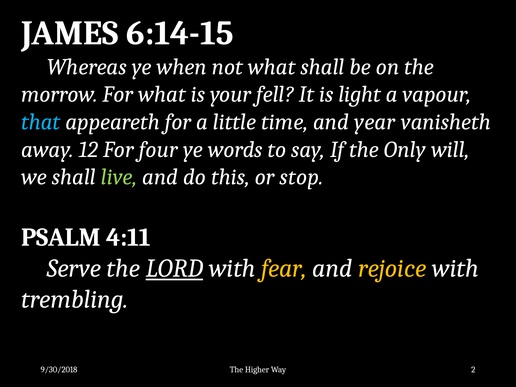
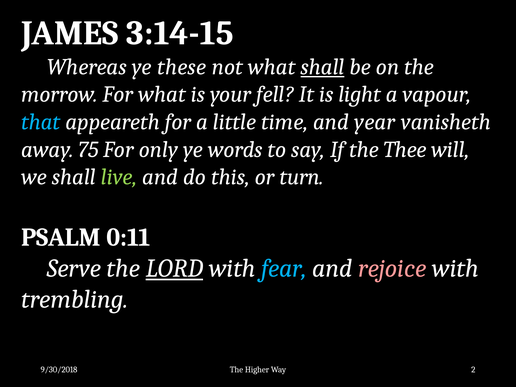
6:14-15: 6:14-15 -> 3:14-15
when: when -> these
shall at (322, 67) underline: none -> present
12: 12 -> 75
four: four -> only
Only: Only -> Thee
stop: stop -> turn
4:11: 4:11 -> 0:11
fear colour: yellow -> light blue
rejoice colour: yellow -> pink
